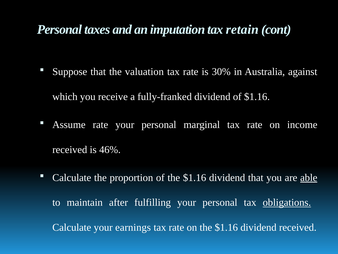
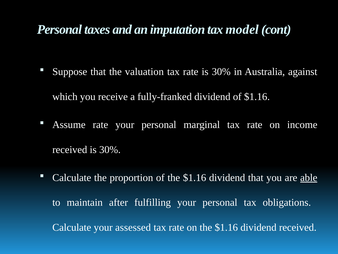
retain: retain -> model
received is 46%: 46% -> 30%
obligations underline: present -> none
earnings: earnings -> assessed
